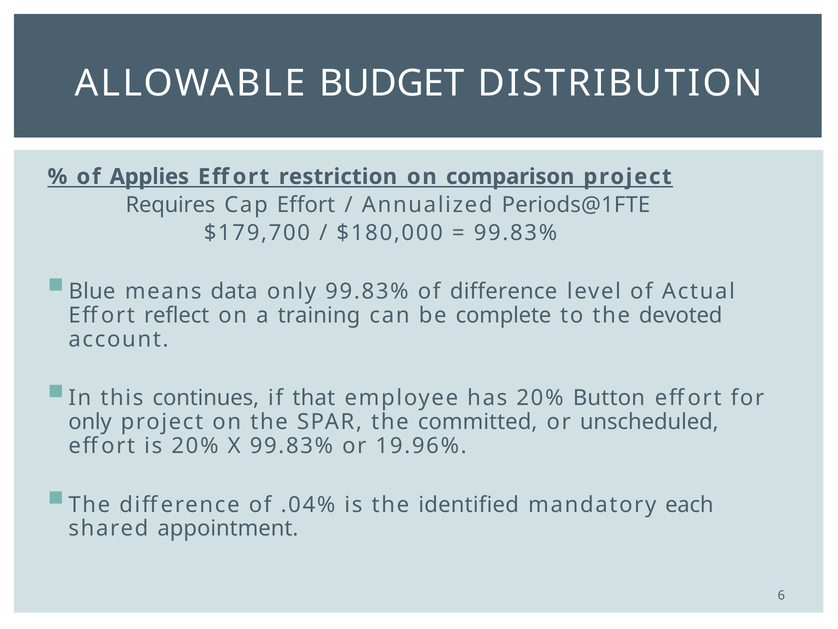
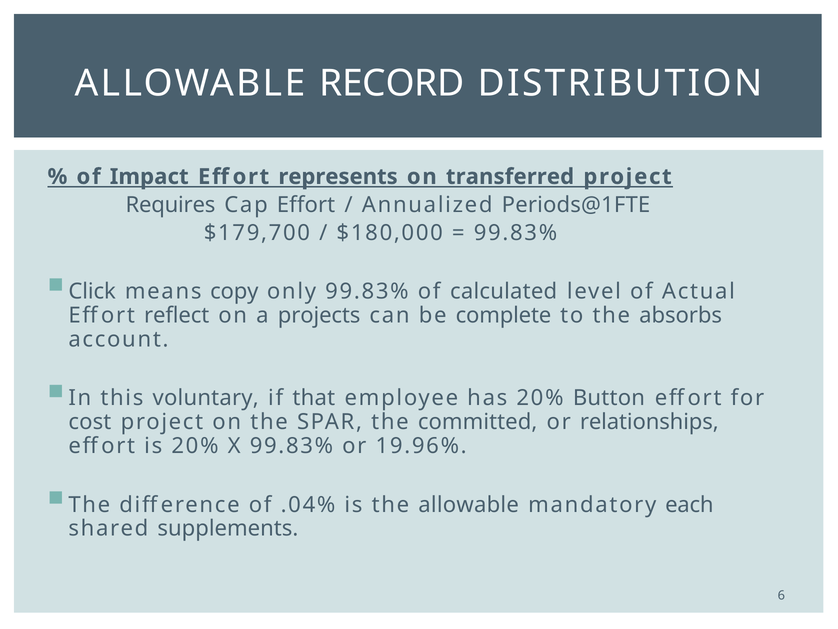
BUDGET: BUDGET -> RECORD
Applies: Applies -> Impact
restriction: restriction -> represents
comparison: comparison -> transferred
Blue: Blue -> Click
data: data -> copy
of difference: difference -> calculated
training: training -> projects
devoted: devoted -> absorbs
continues: continues -> voluntary
only at (90, 422): only -> cost
unscheduled: unscheduled -> relationships
the identified: identified -> allowable
appointment: appointment -> supplements
